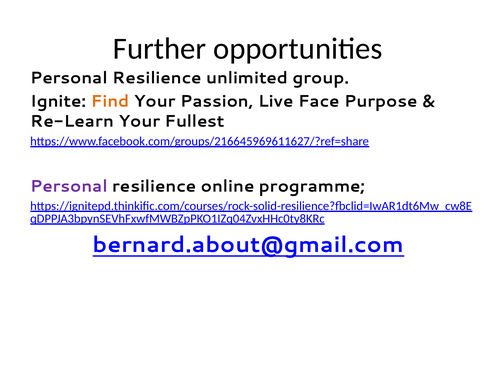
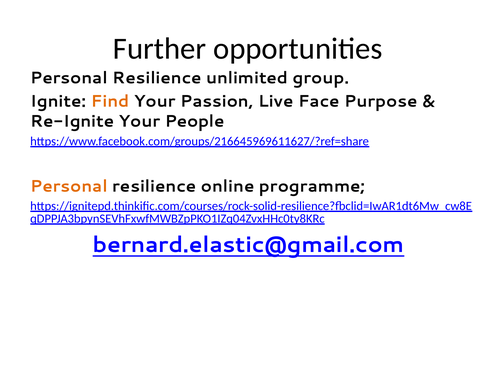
Re-Learn: Re-Learn -> Re-Ignite
Fullest: Fullest -> People
Personal at (69, 186) colour: purple -> orange
bernard.about@gmail.com: bernard.about@gmail.com -> bernard.elastic@gmail.com
